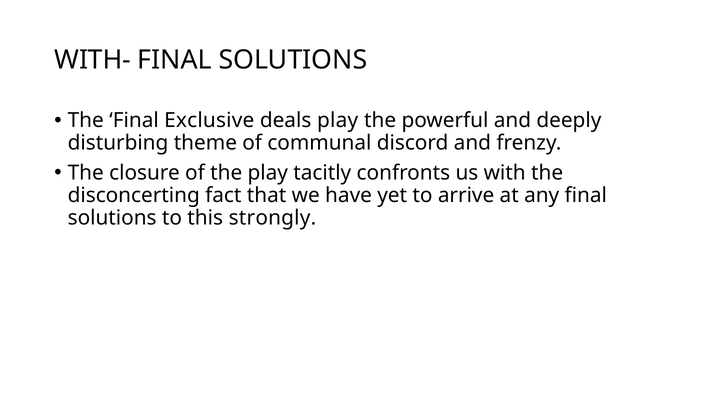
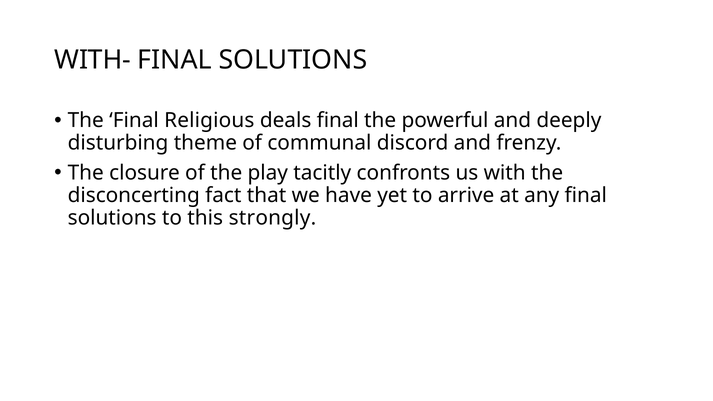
Exclusive: Exclusive -> Religious
deals play: play -> final
